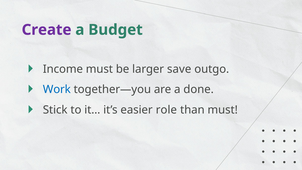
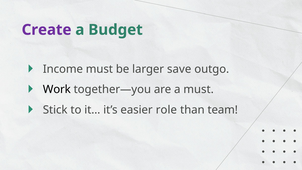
Work colour: blue -> black
a done: done -> must
than must: must -> team
